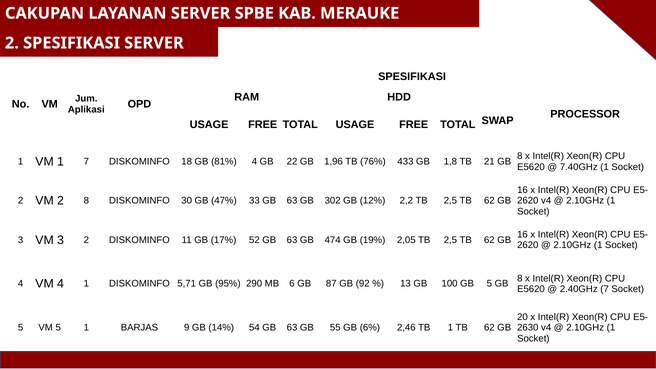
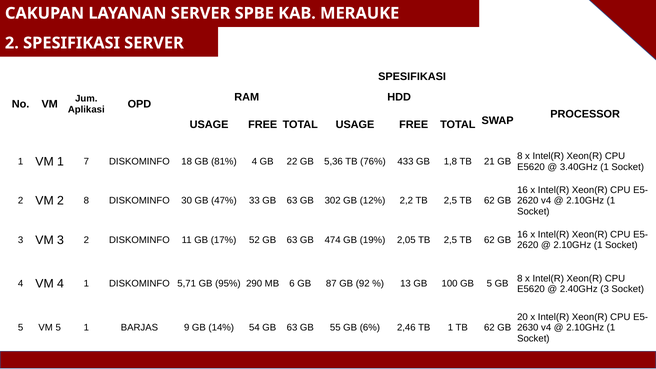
1,96: 1,96 -> 5,36
7.40GHz: 7.40GHz -> 3.40GHz
2.40GHz 7: 7 -> 3
